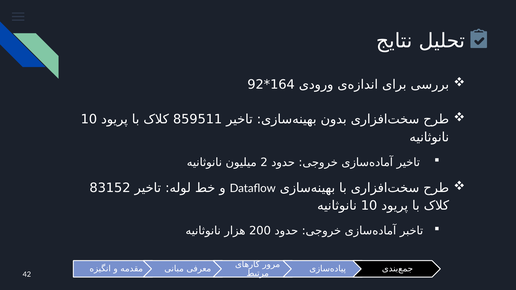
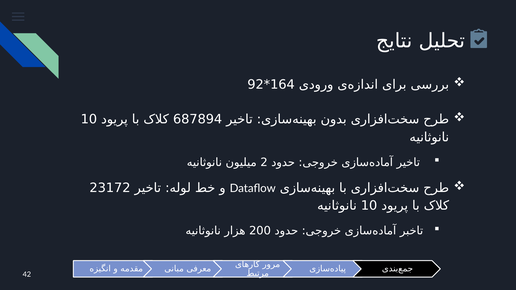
859511: 859511 -> 687894
83152: 83152 -> 23172
